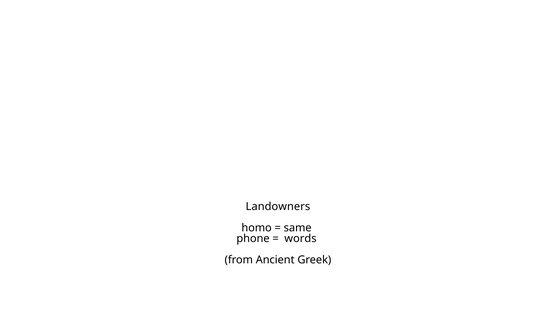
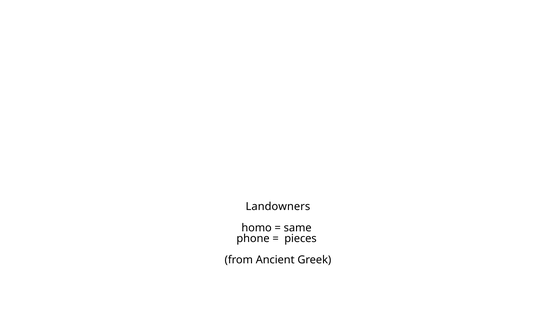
words: words -> pieces
